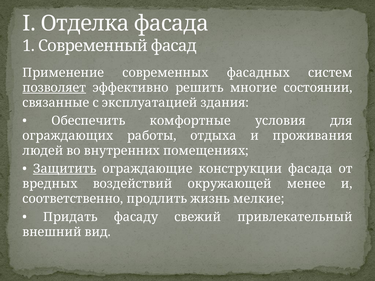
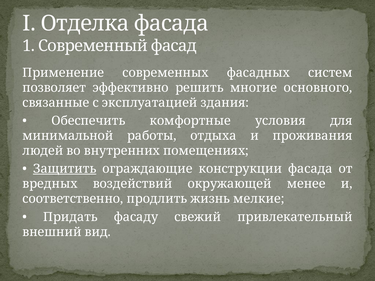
позволяет underline: present -> none
состоянии: состоянии -> основного
ограждающих: ограждающих -> минимальной
